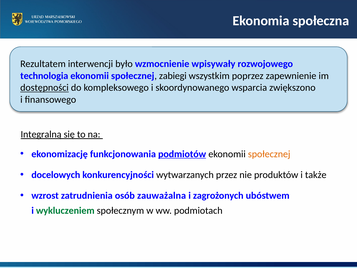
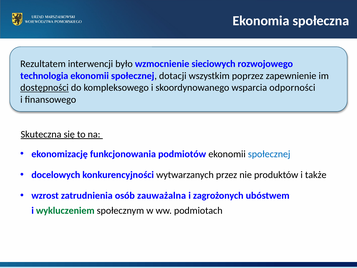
wpisywały: wpisywały -> sieciowych
zabiegi: zabiegi -> dotacji
zwiększono: zwiększono -> odporności
Integralną: Integralną -> Skuteczna
podmiotów underline: present -> none
społecznej at (269, 154) colour: orange -> blue
